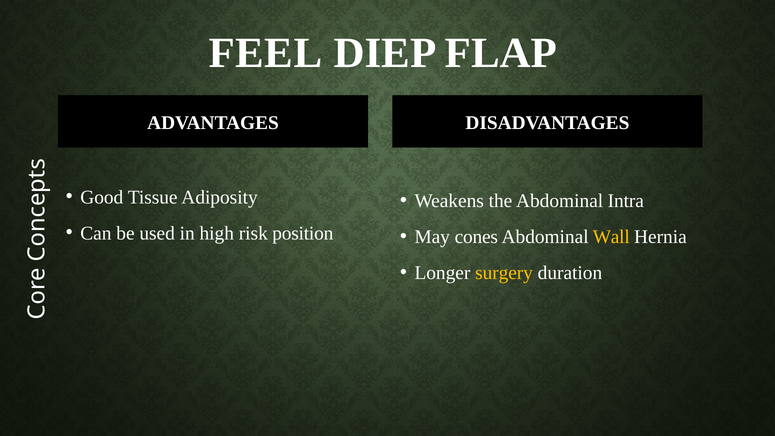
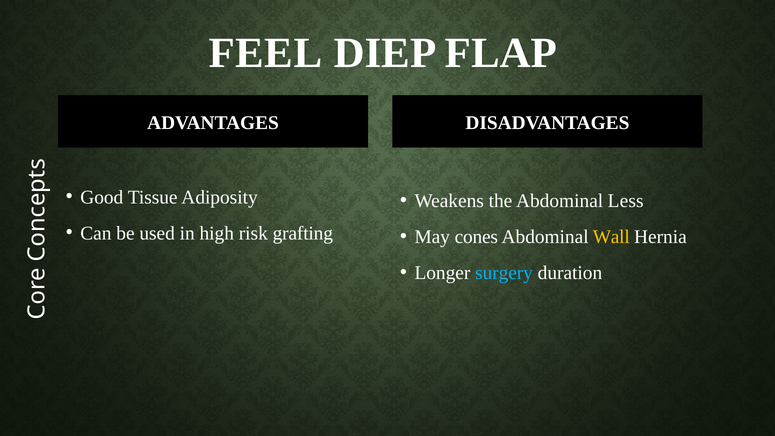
Intra: Intra -> Less
position: position -> grafting
surgery colour: yellow -> light blue
